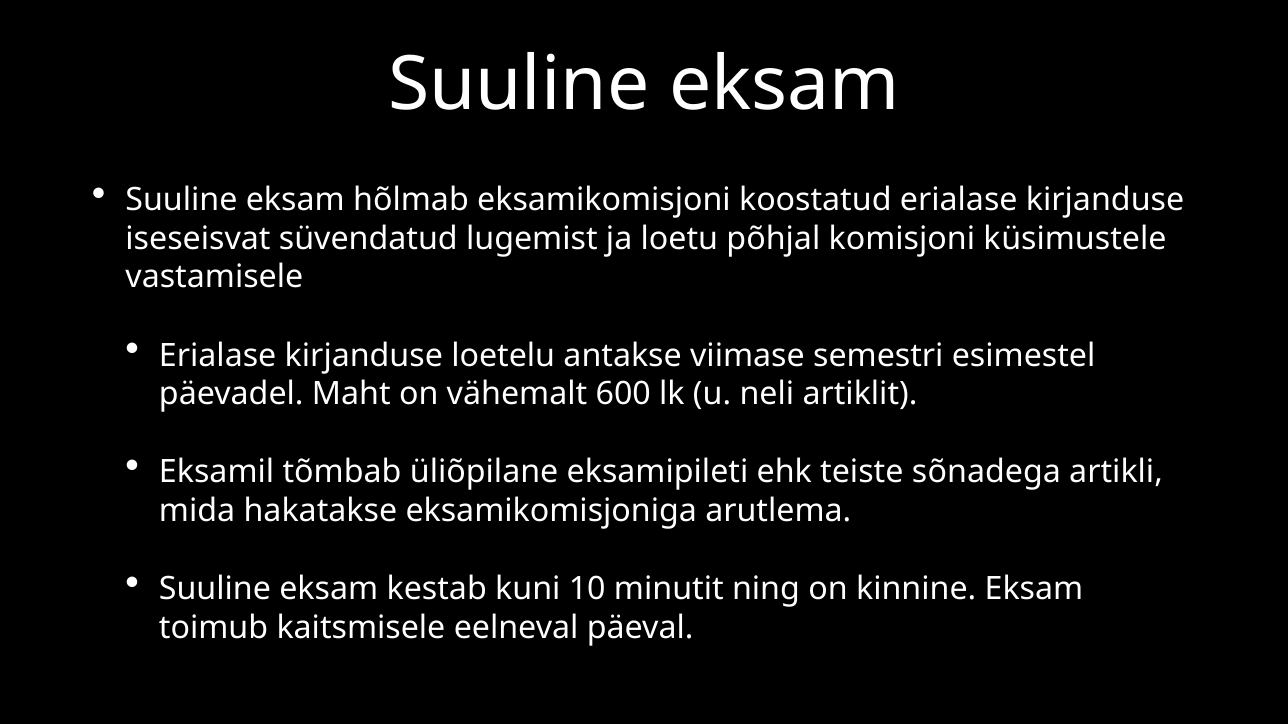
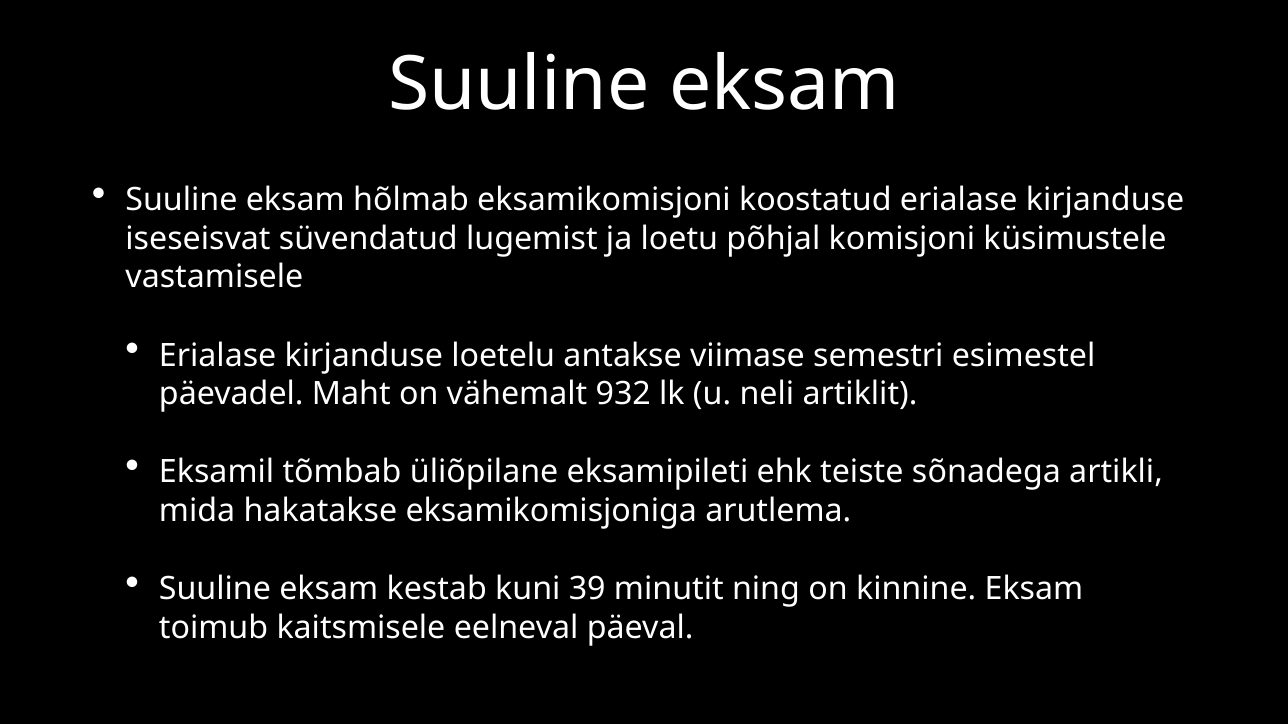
600: 600 -> 932
10: 10 -> 39
